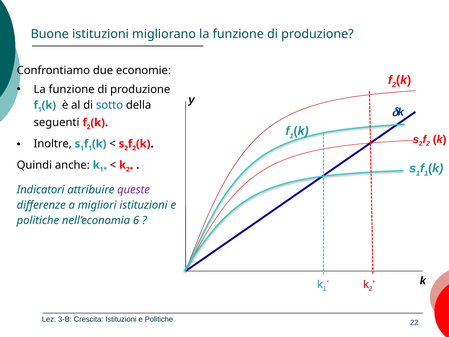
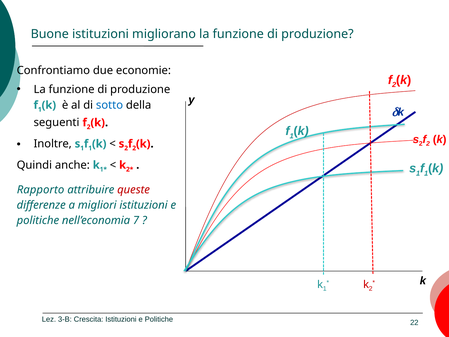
Indicatori: Indicatori -> Rapporto
queste colour: purple -> red
6: 6 -> 7
